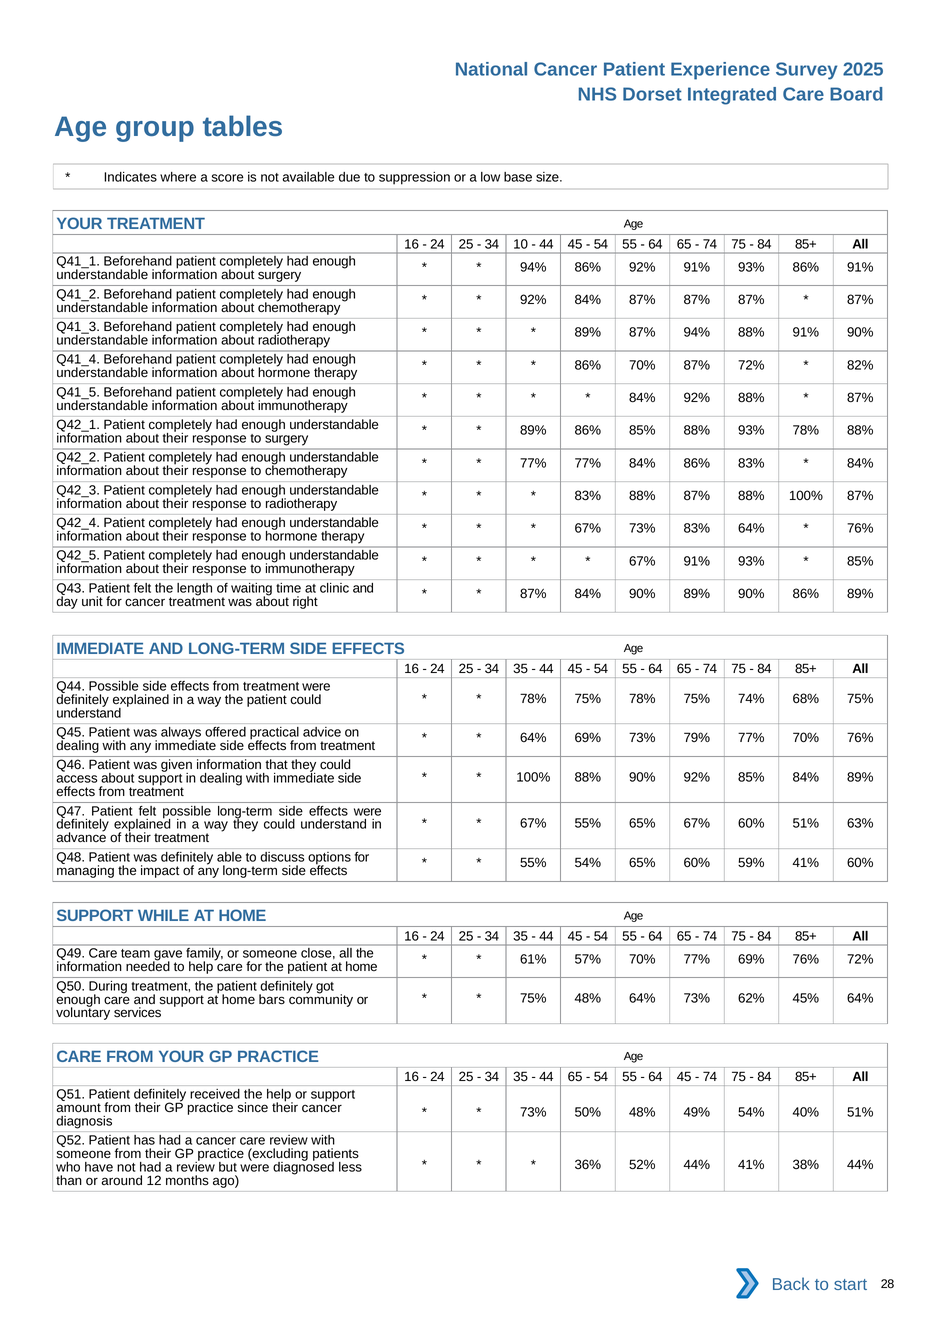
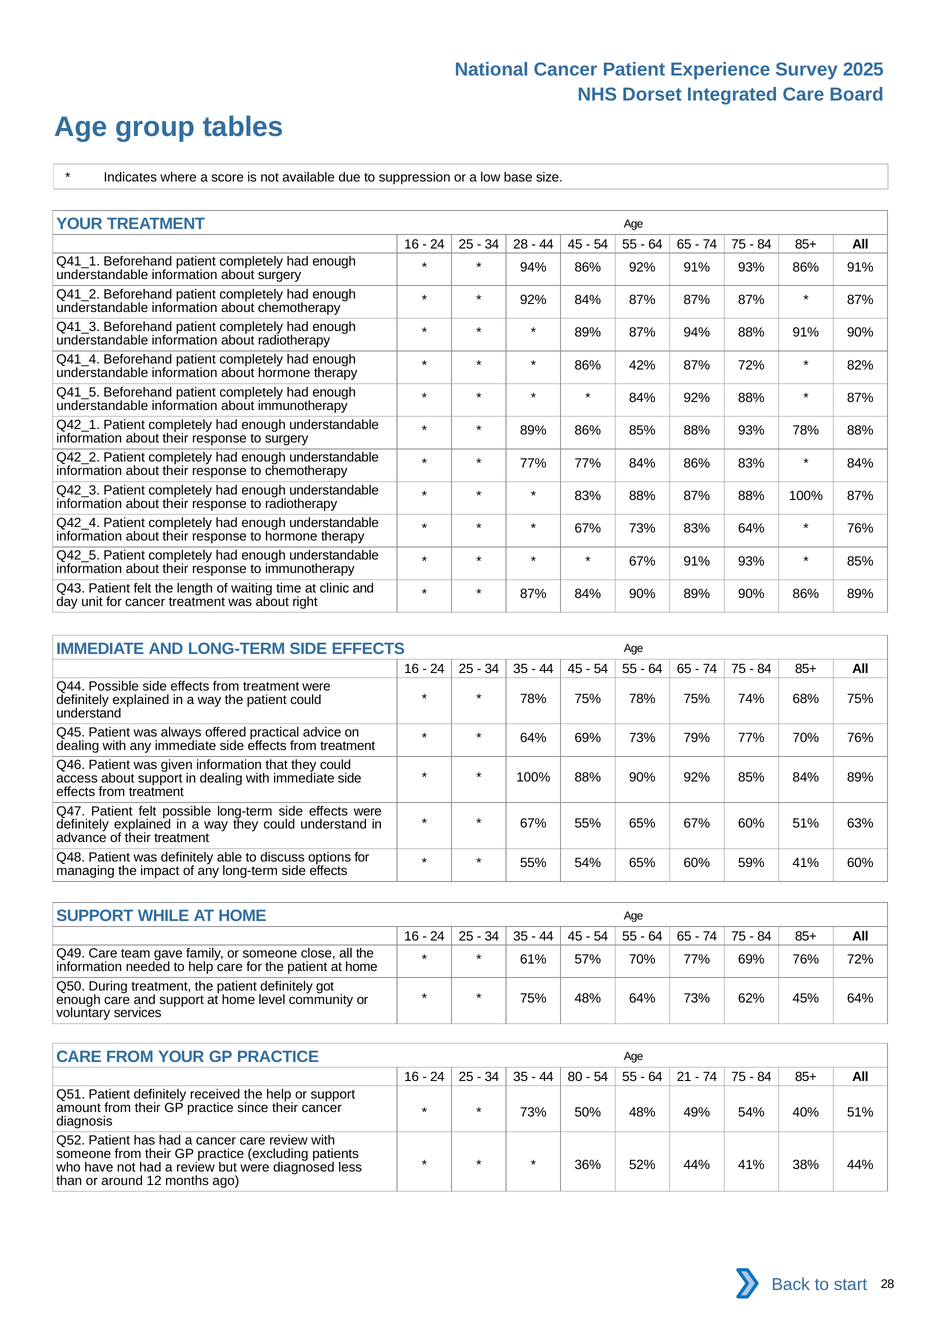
34 10: 10 -> 28
86% 70%: 70% -> 42%
bars: bars -> level
44 65: 65 -> 80
64 45: 45 -> 21
